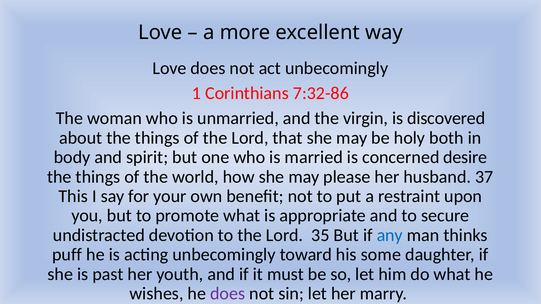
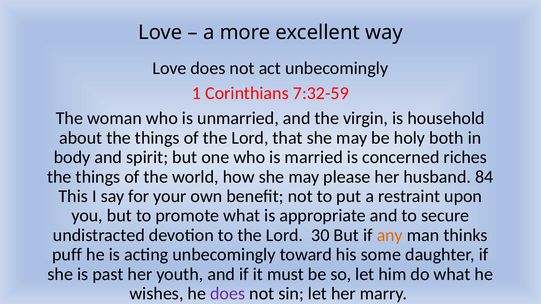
7:32-86: 7:32-86 -> 7:32-59
discovered: discovered -> household
desire: desire -> riches
37: 37 -> 84
35: 35 -> 30
any colour: blue -> orange
